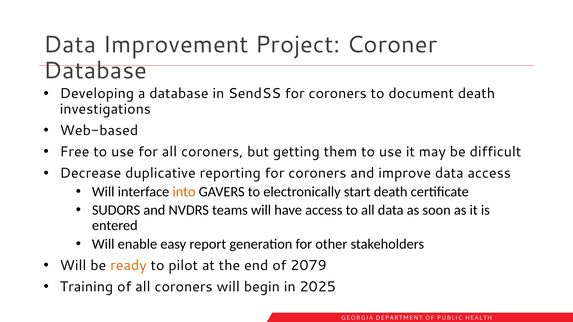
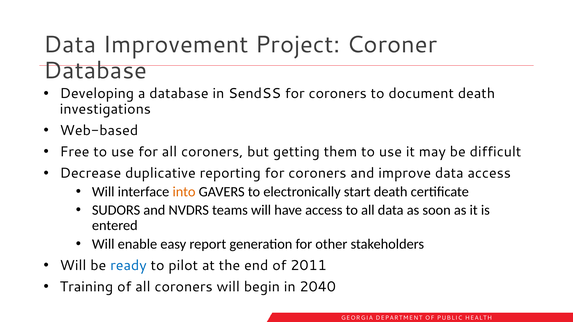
ready colour: orange -> blue
2079: 2079 -> 2011
2025: 2025 -> 2040
